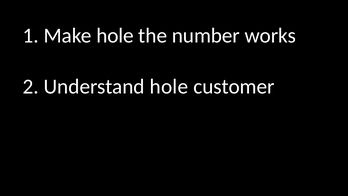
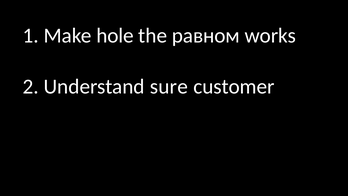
number: number -> равном
Understand hole: hole -> sure
